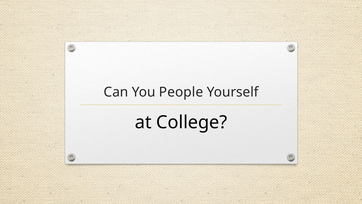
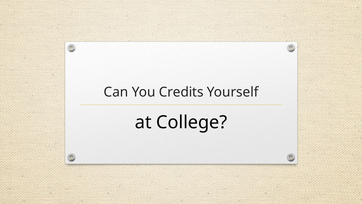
People: People -> Credits
